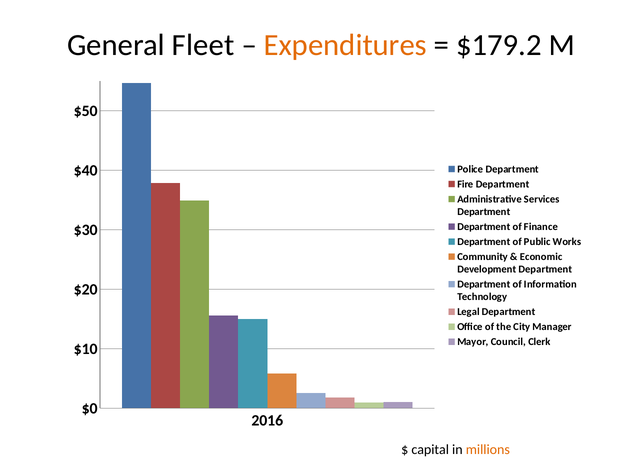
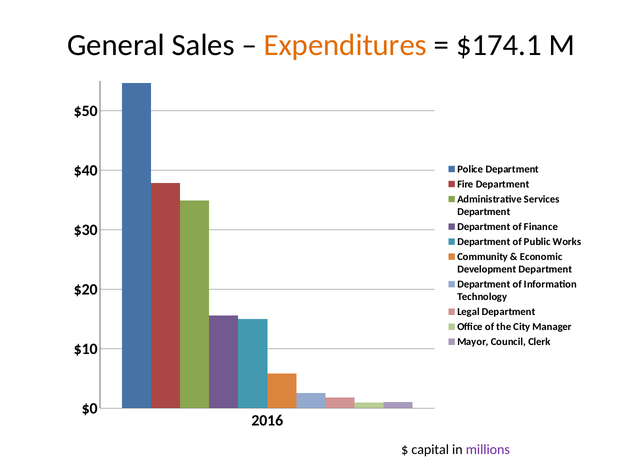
Fleet: Fleet -> Sales
$179.2: $179.2 -> $174.1
millions colour: orange -> purple
